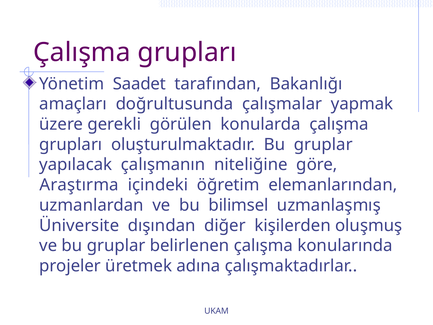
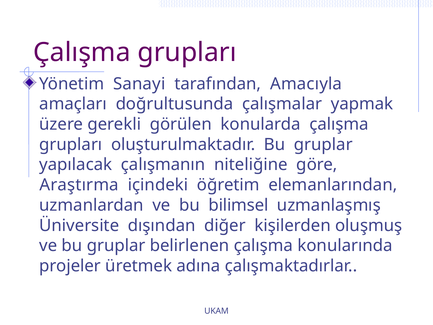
Saadet: Saadet -> Sanayi
Bakanlığı: Bakanlığı -> Amacıyla
